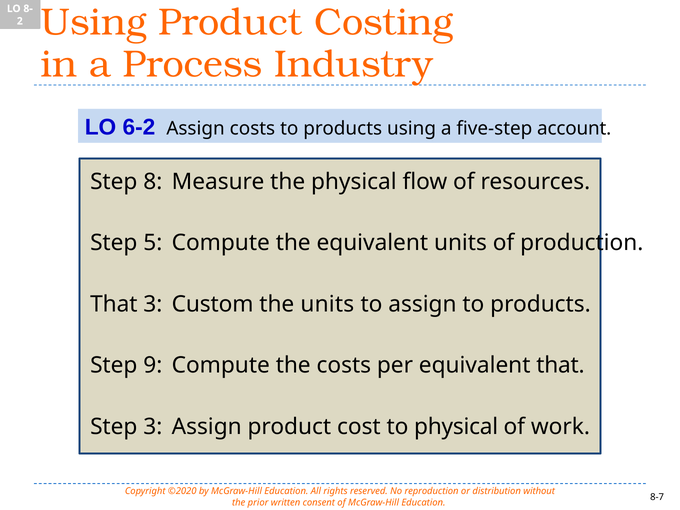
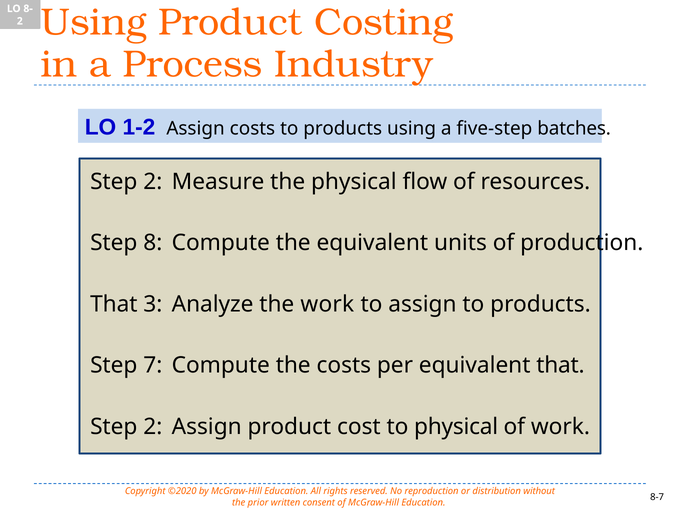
6-2: 6-2 -> 1-2
account: account -> batches
8 at (153, 182): 8 -> 2
5: 5 -> 8
Custom: Custom -> Analyze
the units: units -> work
9: 9 -> 7
3 at (153, 427): 3 -> 2
